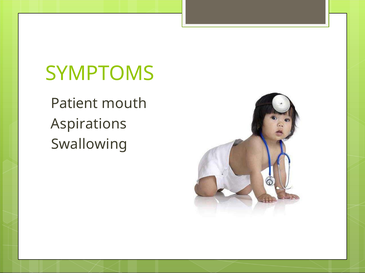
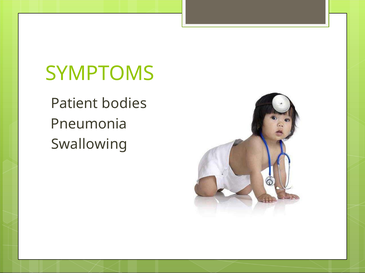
mouth: mouth -> bodies
Aspirations: Aspirations -> Pneumonia
